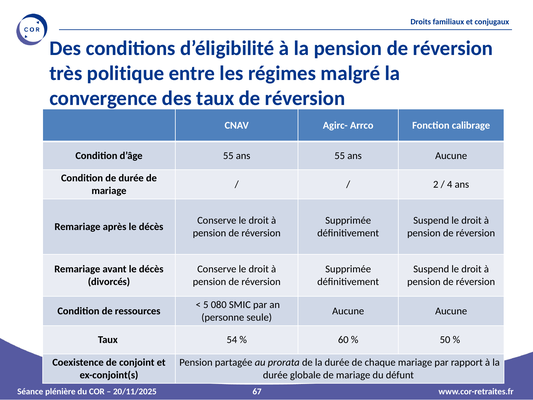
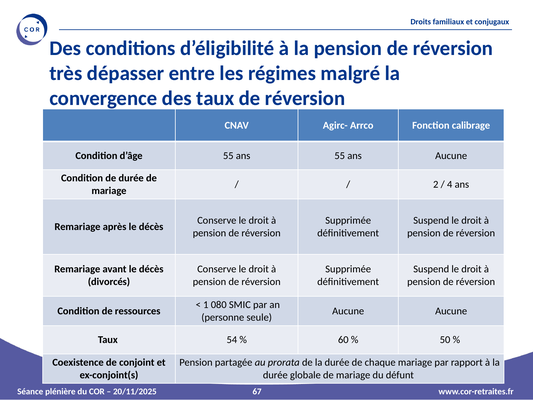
politique: politique -> dépasser
5: 5 -> 1
